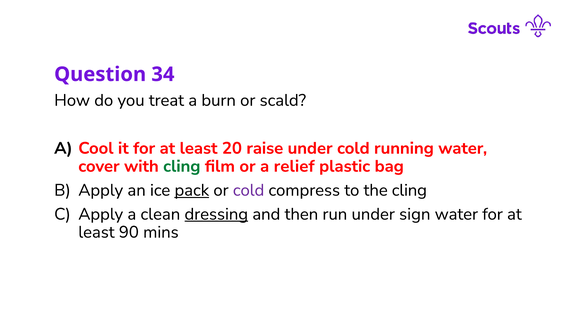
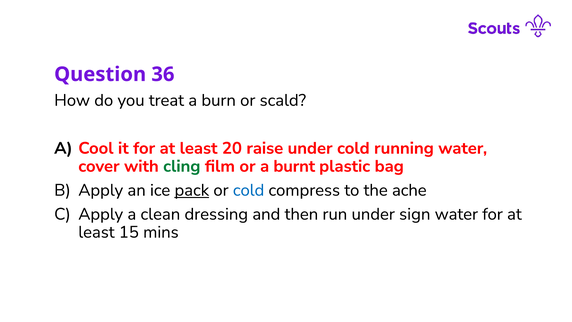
34: 34 -> 36
relief: relief -> burnt
cold at (249, 190) colour: purple -> blue
the cling: cling -> ache
dressing underline: present -> none
90: 90 -> 15
